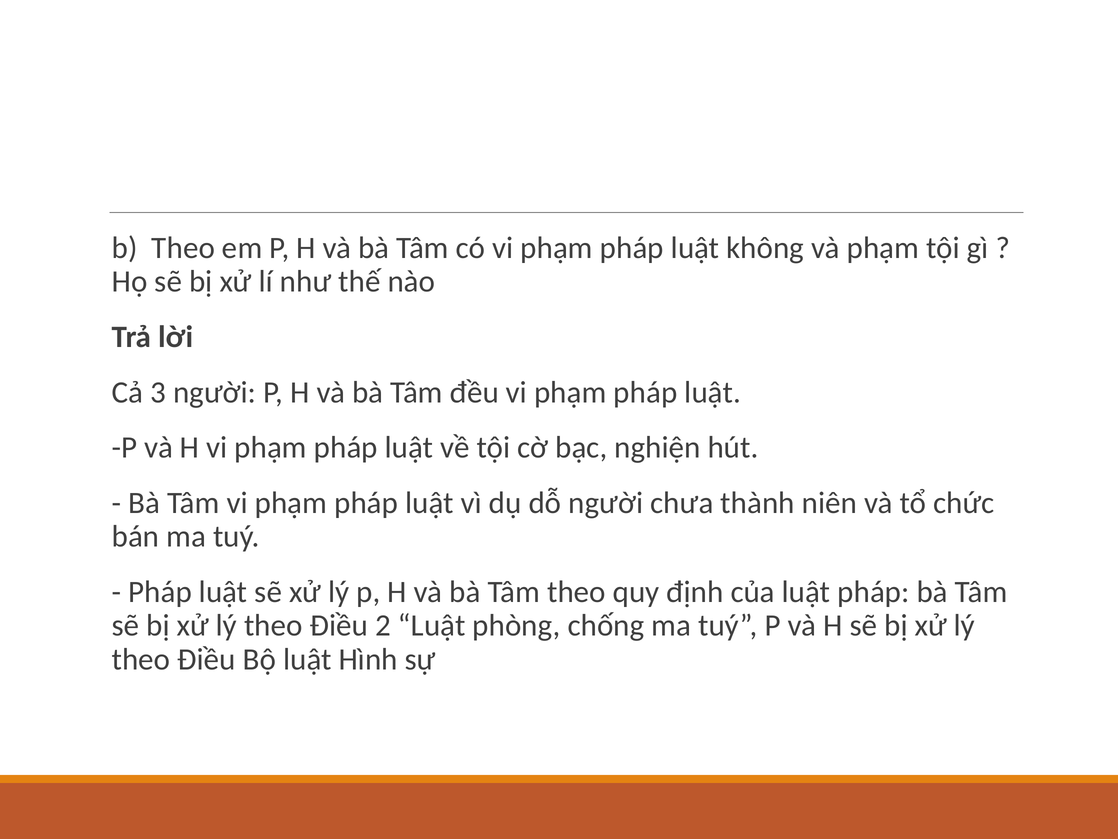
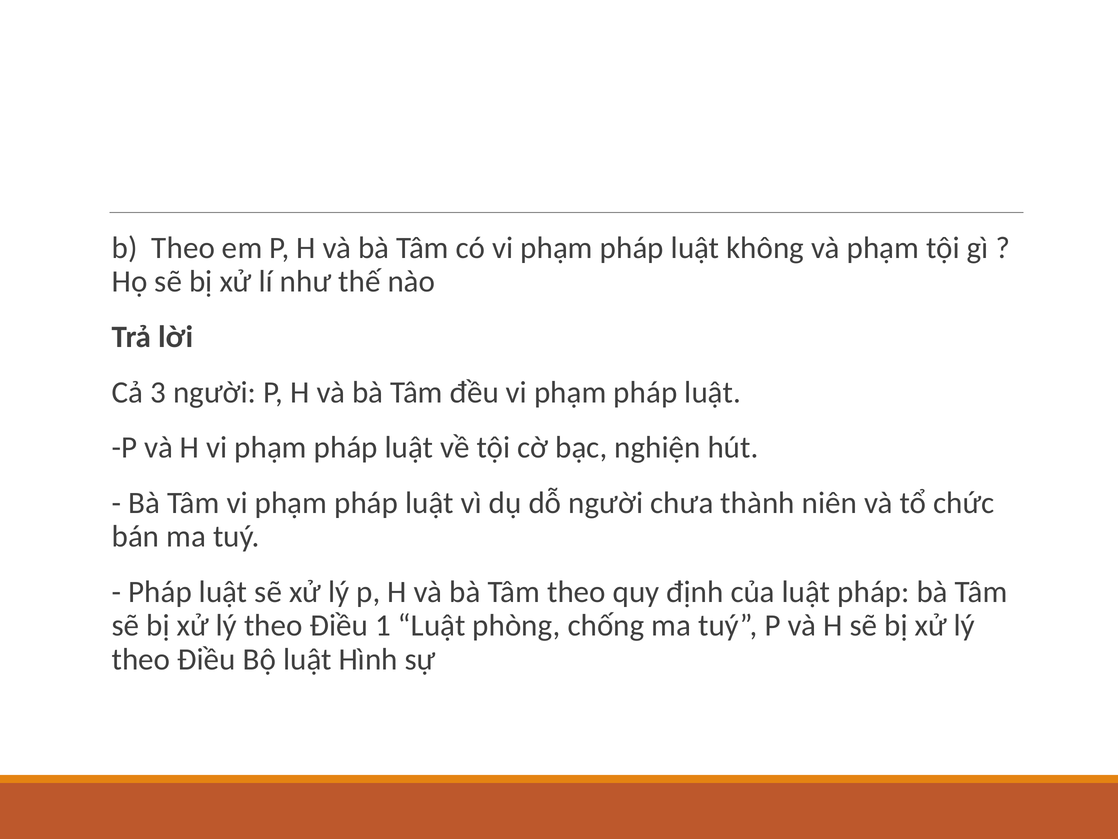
2: 2 -> 1
